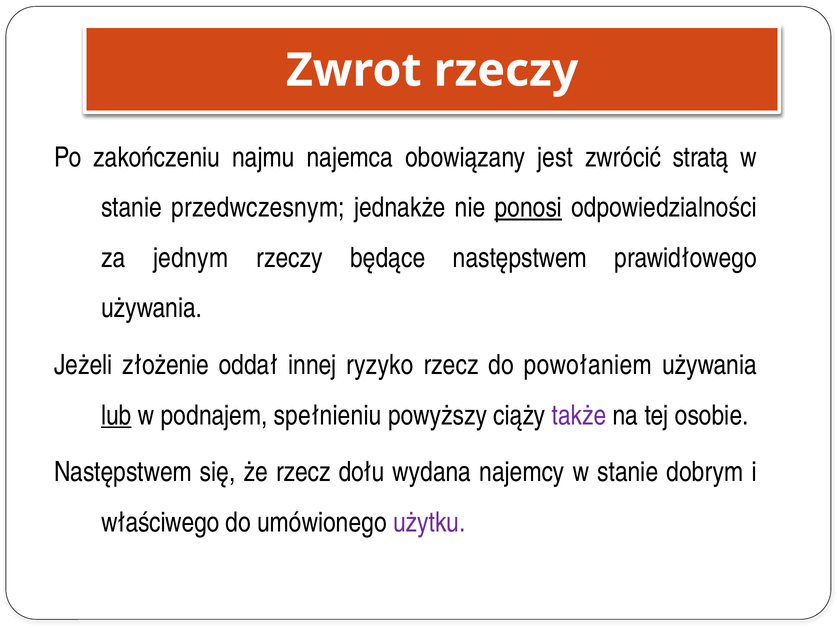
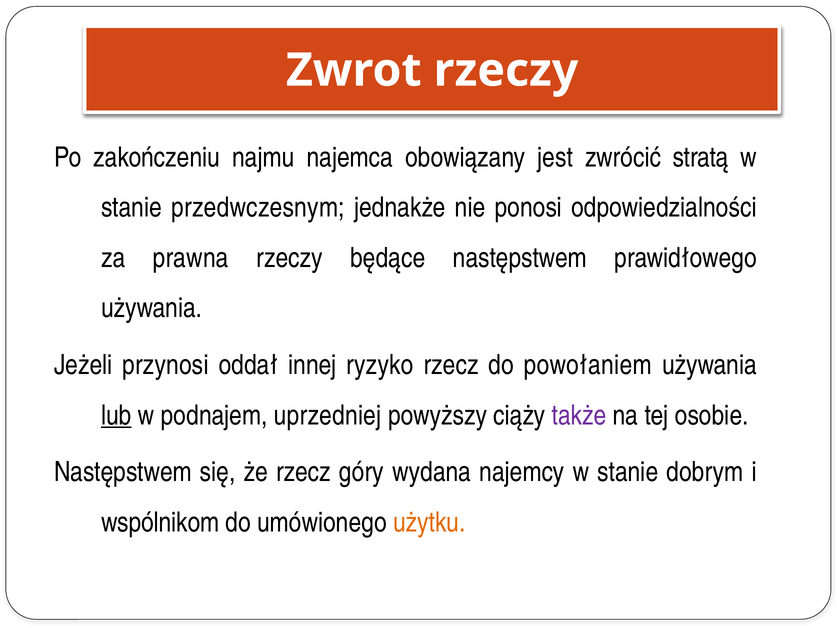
ponosi underline: present -> none
jednym: jednym -> prawna
złożenie: złożenie -> przynosi
spełnieniu: spełnieniu -> uprzedniej
dołu: dołu -> góry
właściwego: właściwego -> wspólnikom
użytku colour: purple -> orange
